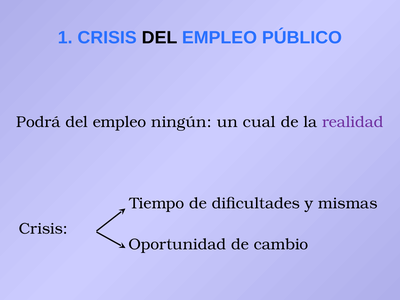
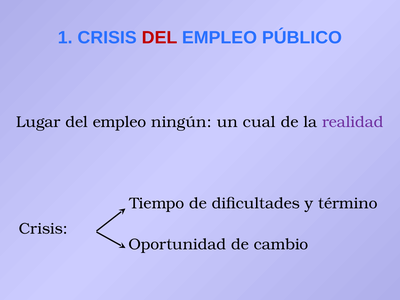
DEL at (160, 38) colour: black -> red
Podrá: Podrá -> Lugar
mismas: mismas -> término
